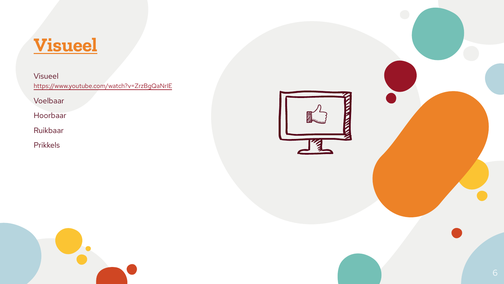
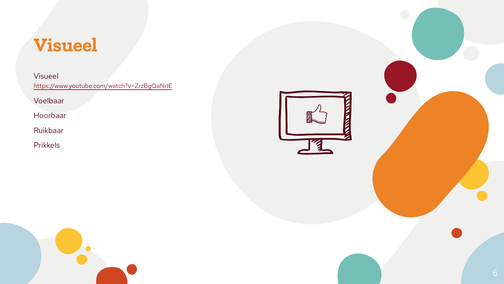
Visueel at (66, 45) underline: present -> none
